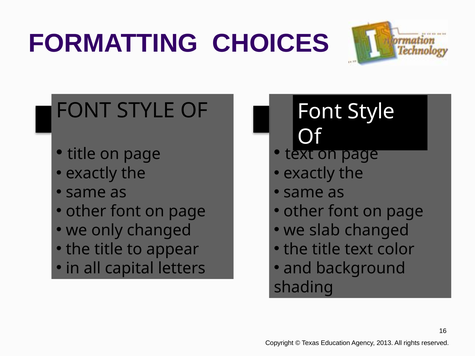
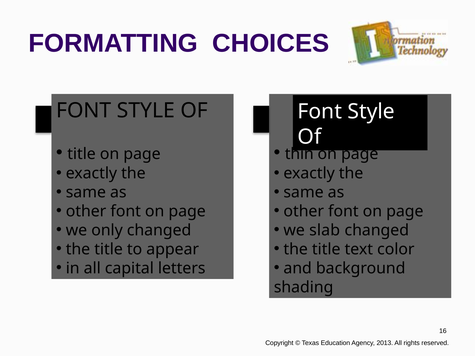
text at (299, 154): text -> thin
